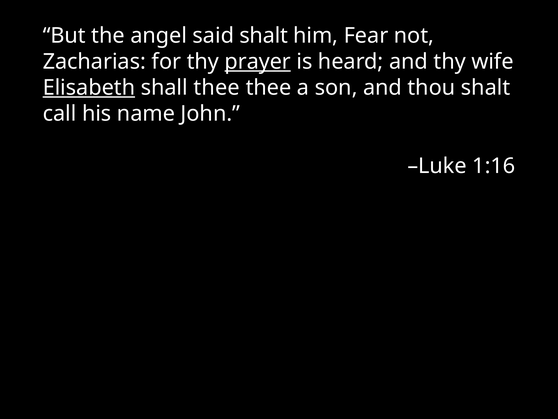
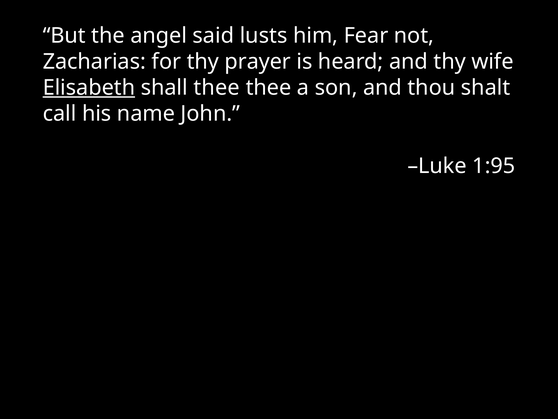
said shalt: shalt -> lusts
prayer underline: present -> none
1:16: 1:16 -> 1:95
